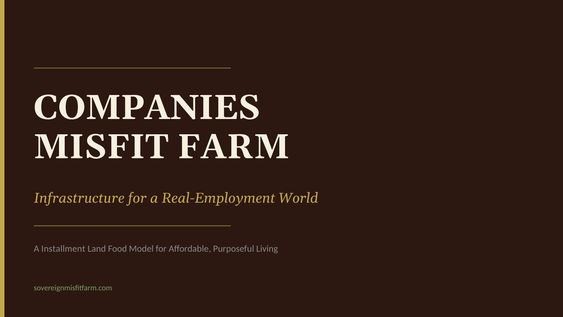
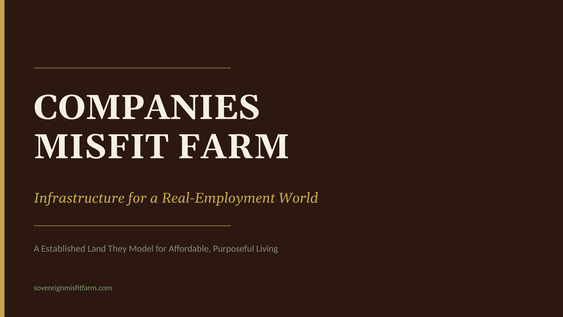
Installment: Installment -> Established
Food: Food -> They
